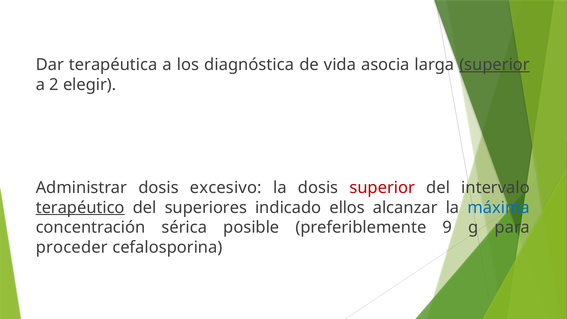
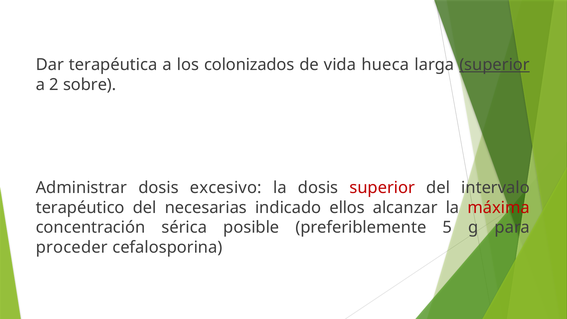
diagnóstica: diagnóstica -> colonizados
asocia: asocia -> hueca
elegir: elegir -> sobre
terapéutico underline: present -> none
superiores: superiores -> necesarias
máxima colour: blue -> red
9: 9 -> 5
